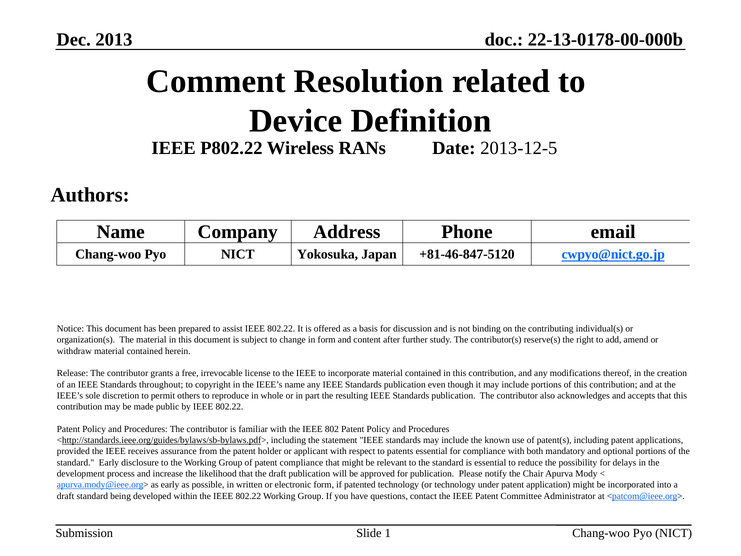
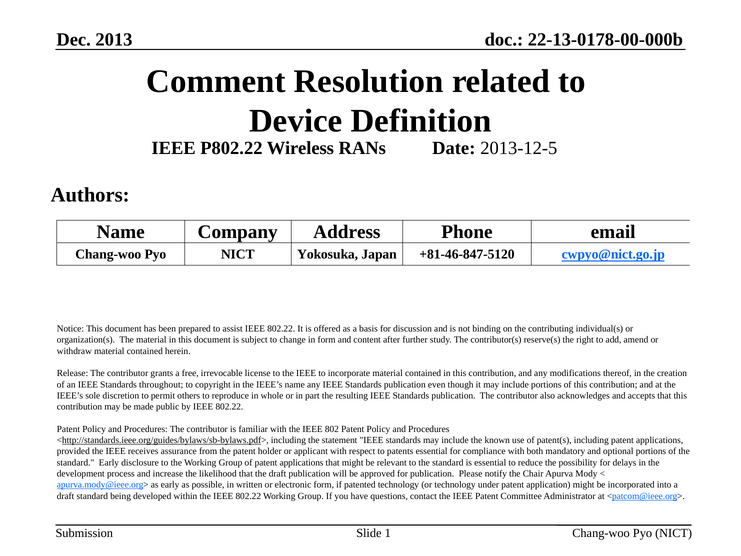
of patent compliance: compliance -> applications
